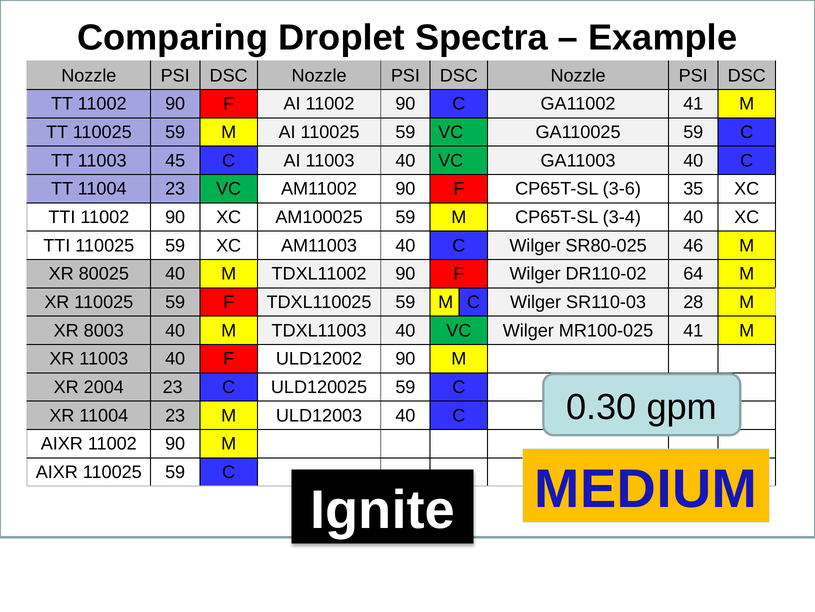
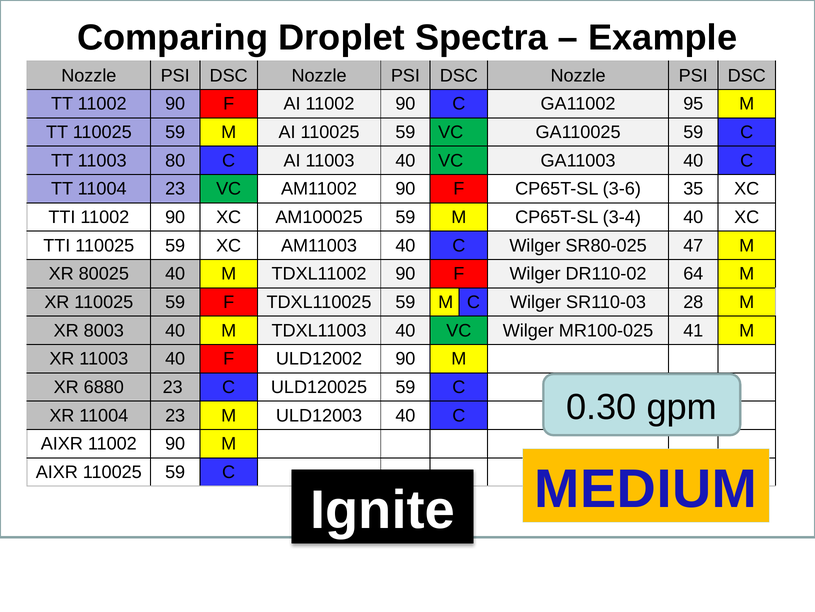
GA11002 41: 41 -> 95
45: 45 -> 80
46: 46 -> 47
2004: 2004 -> 6880
